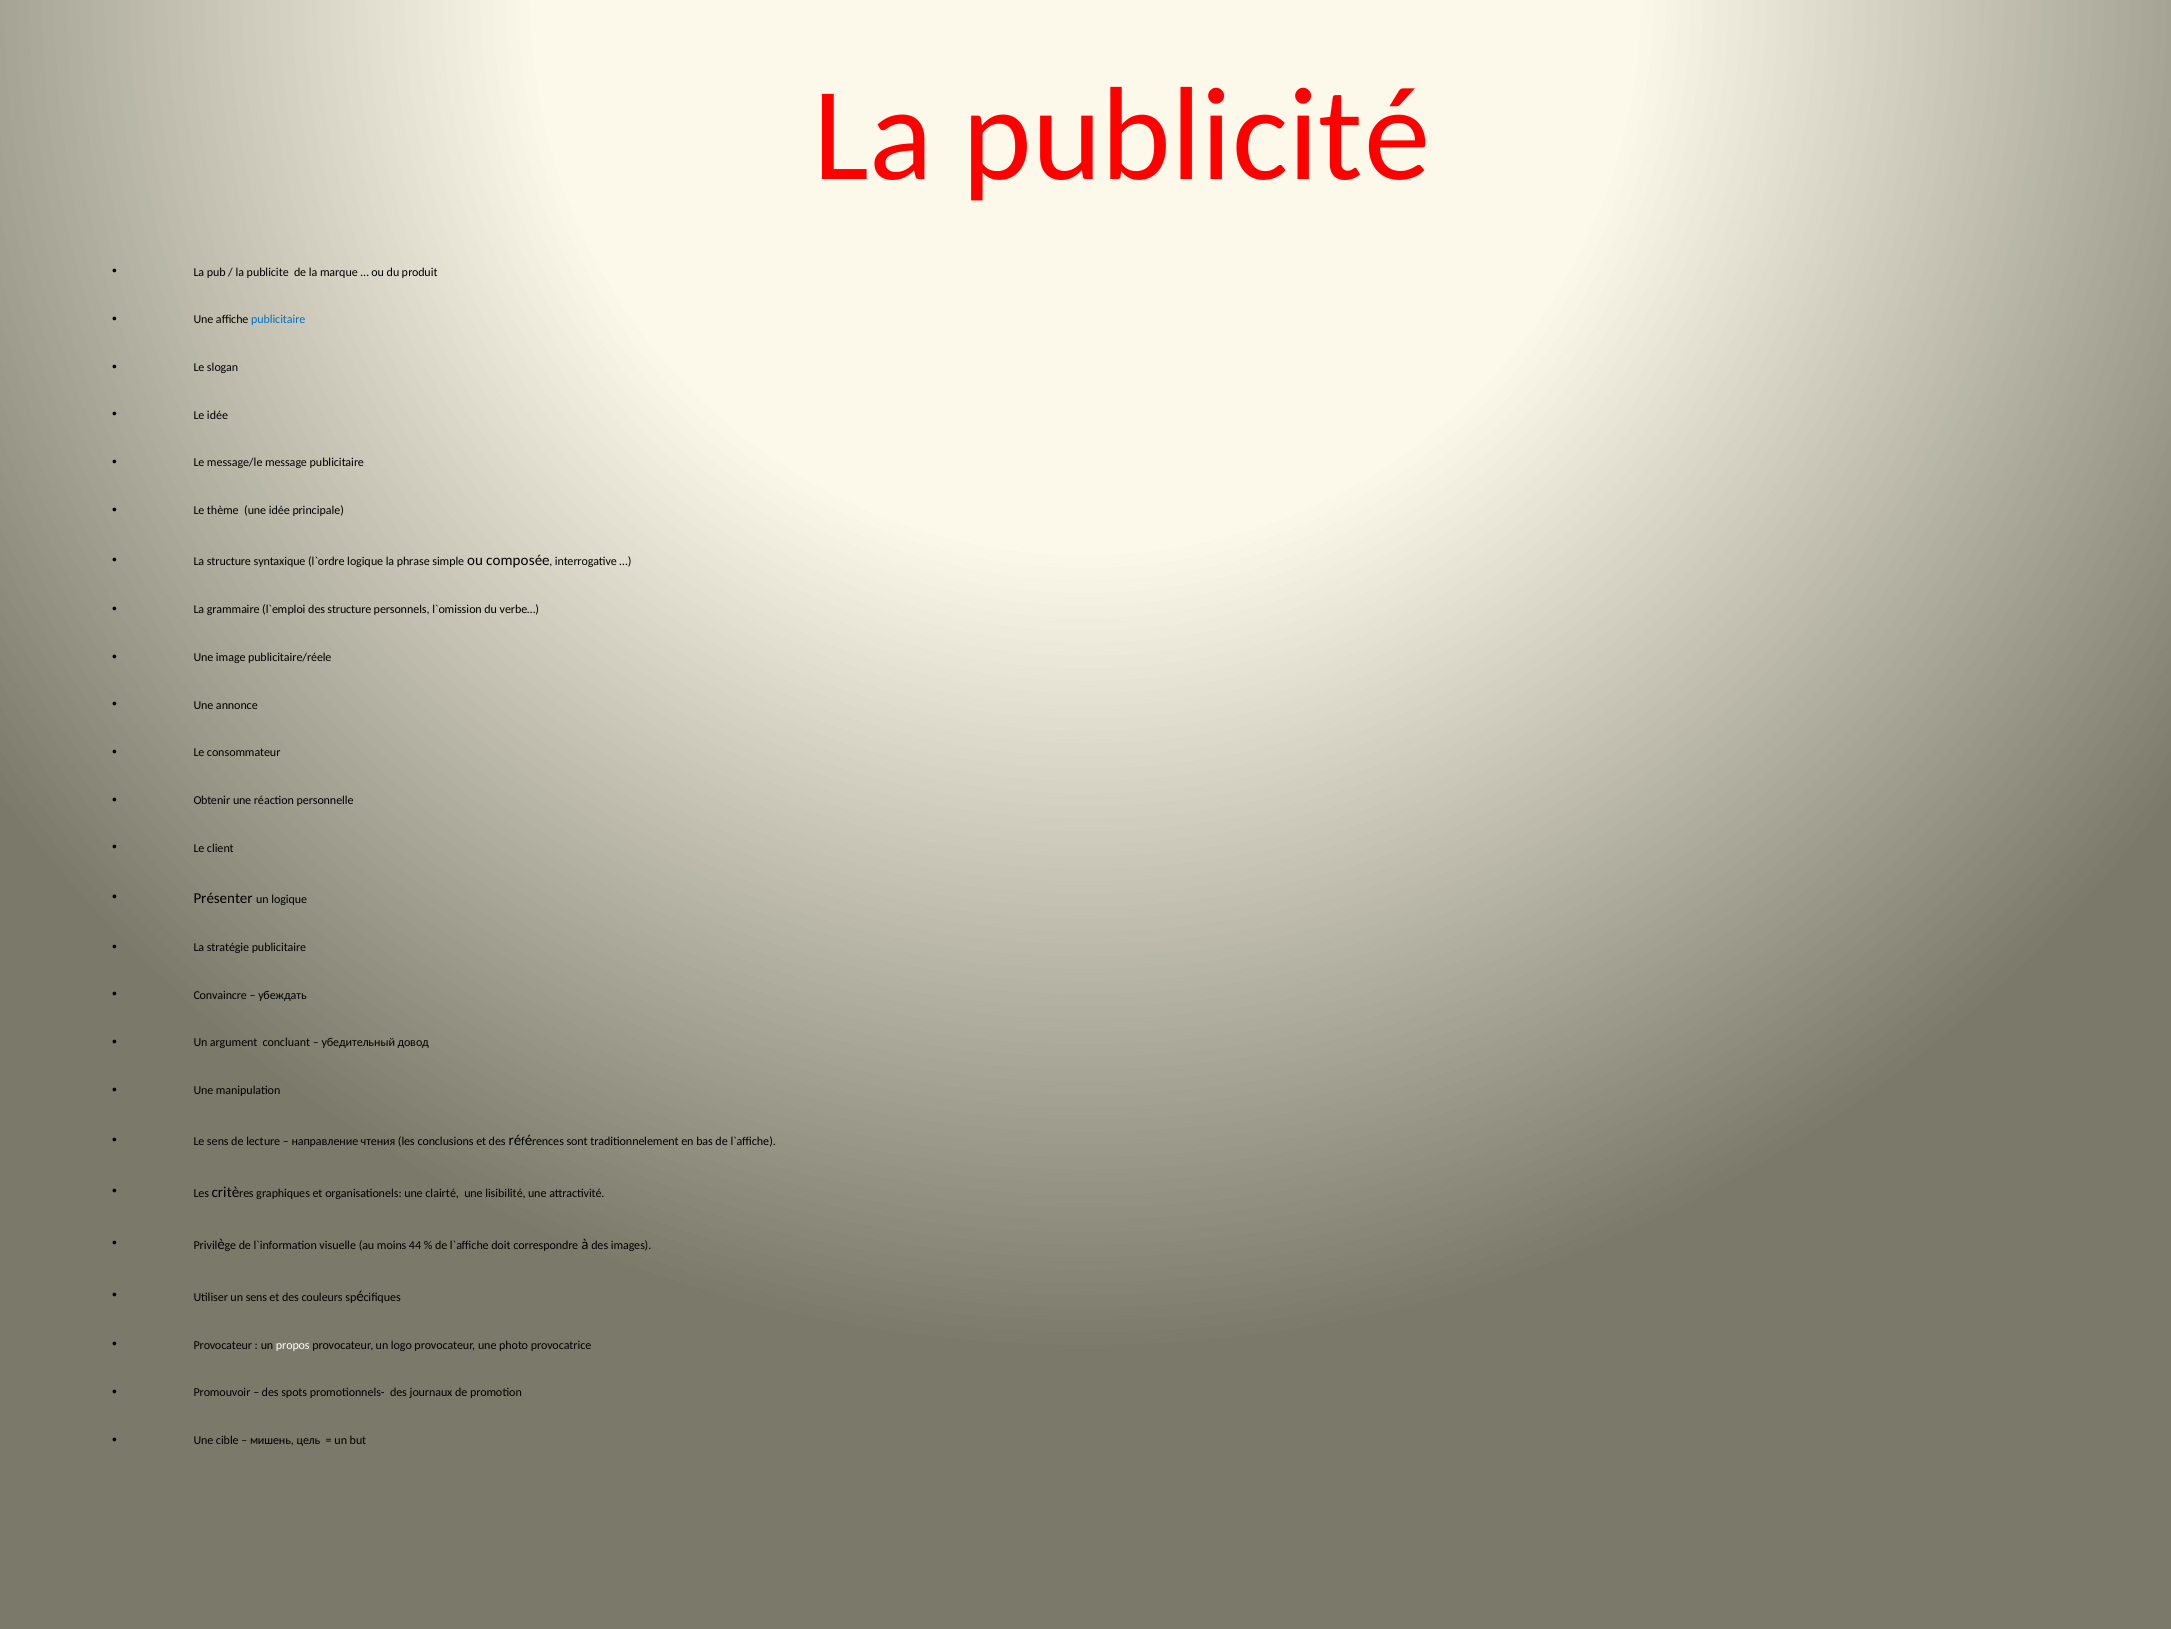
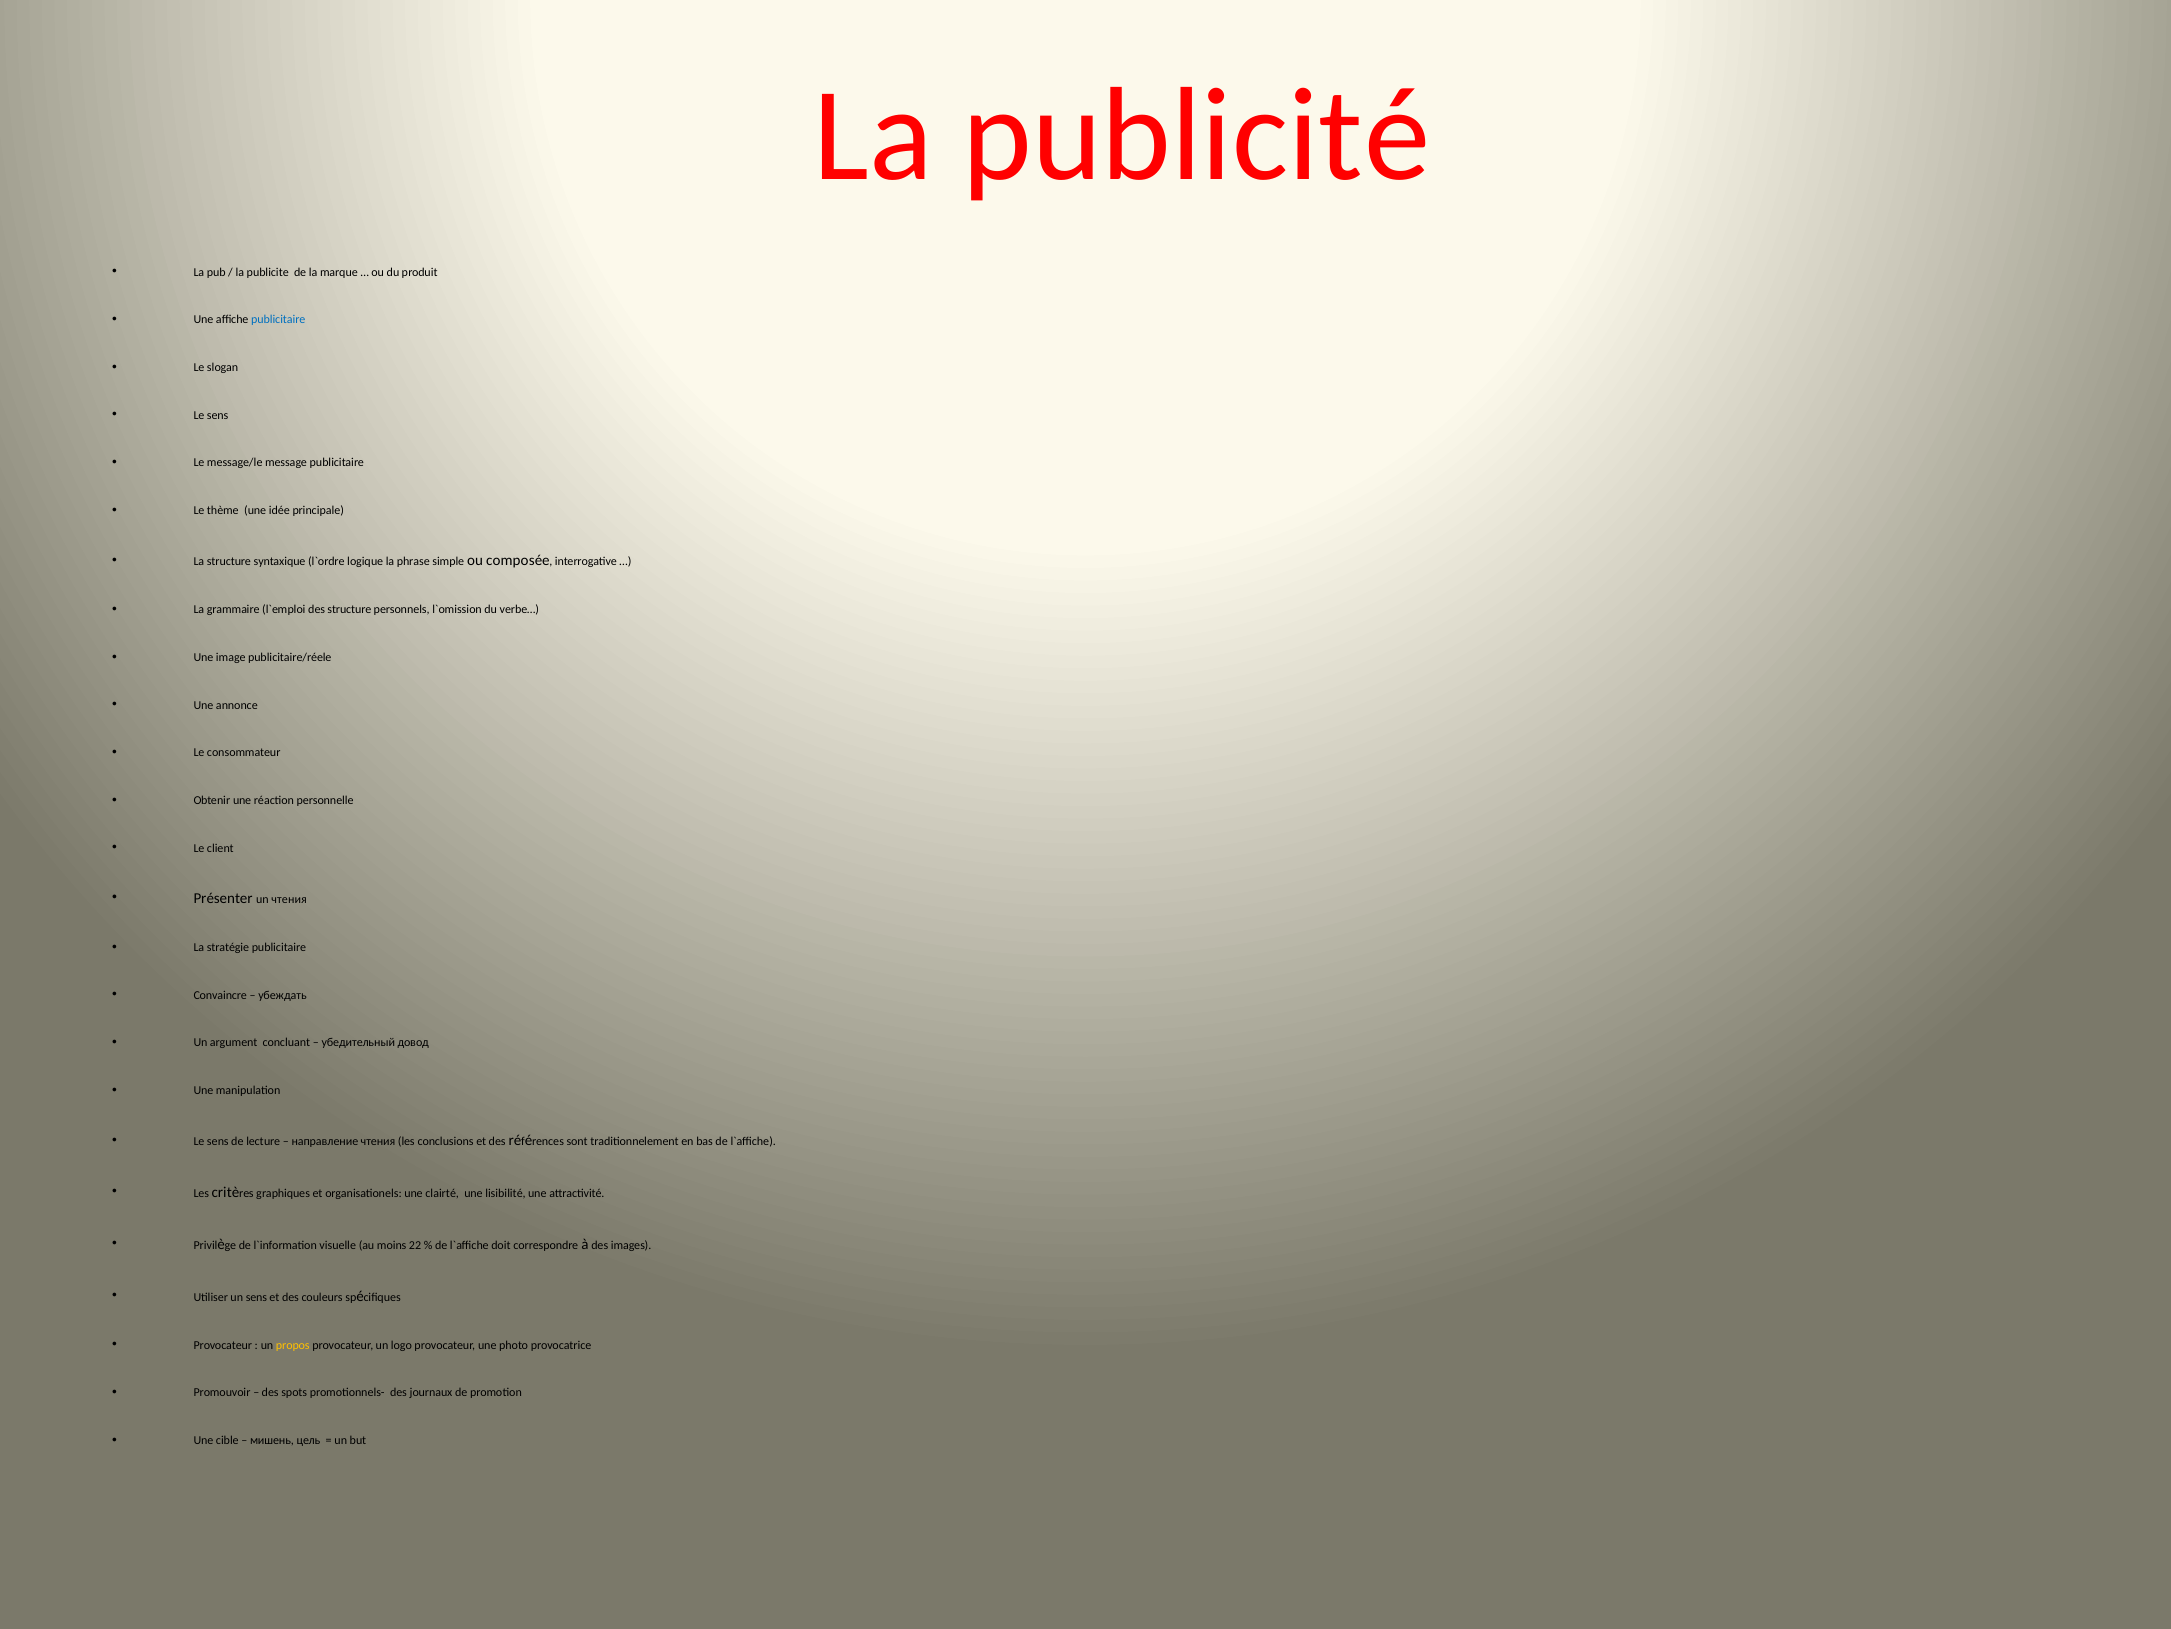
idée at (218, 415): idée -> sens
un logique: logique -> чтения
44: 44 -> 22
propos colour: white -> yellow
